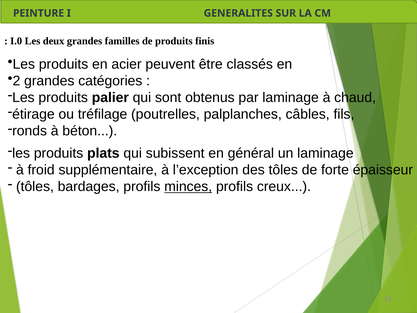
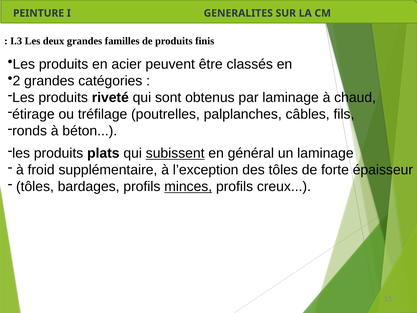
I.0: I.0 -> I.3
palier: palier -> riveté
subissent underline: none -> present
